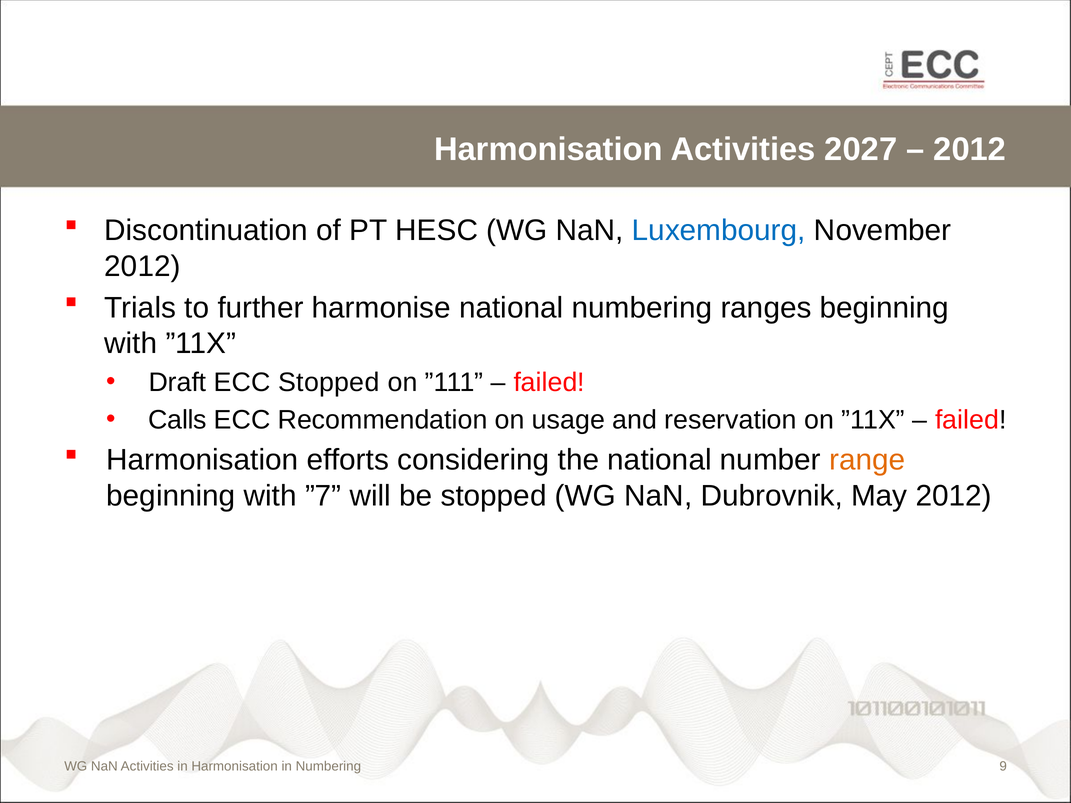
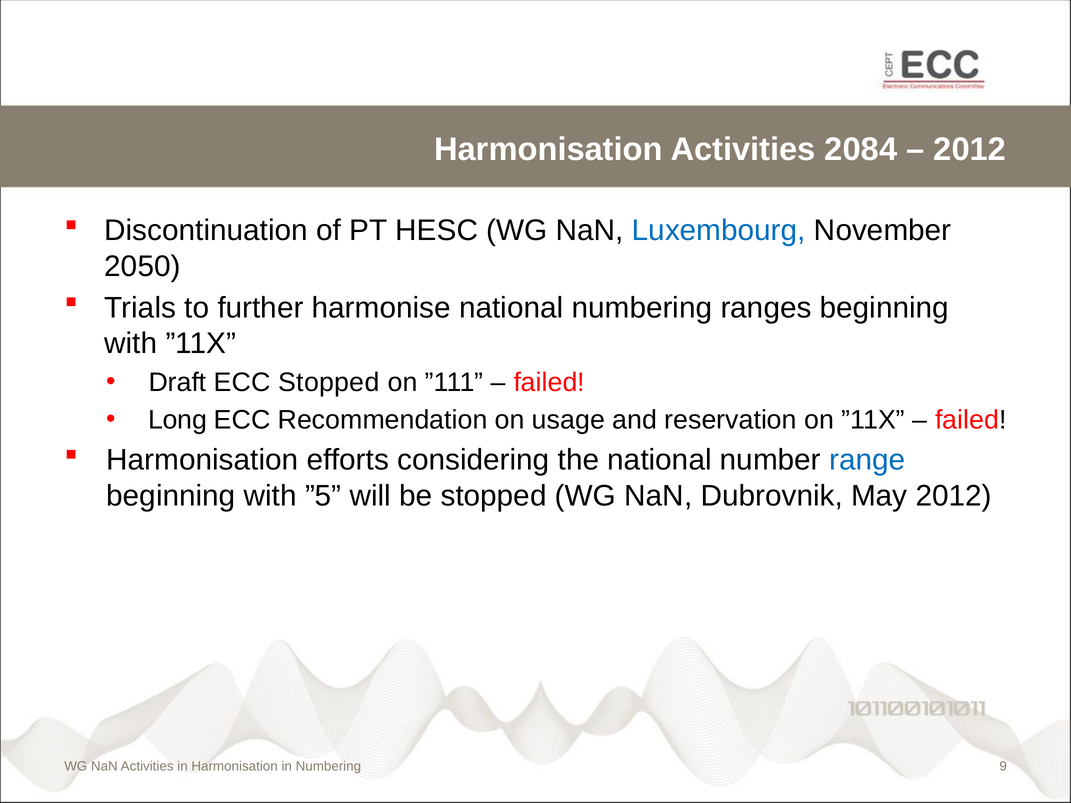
2027: 2027 -> 2084
2012 at (142, 266): 2012 -> 2050
Calls: Calls -> Long
range colour: orange -> blue
”7: ”7 -> ”5
